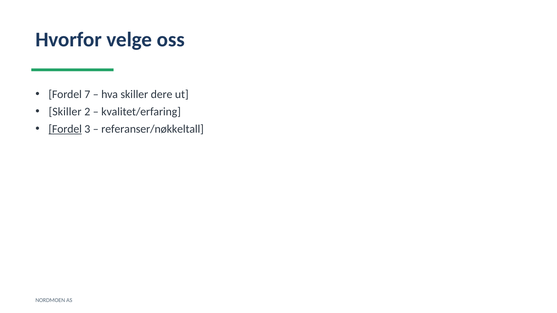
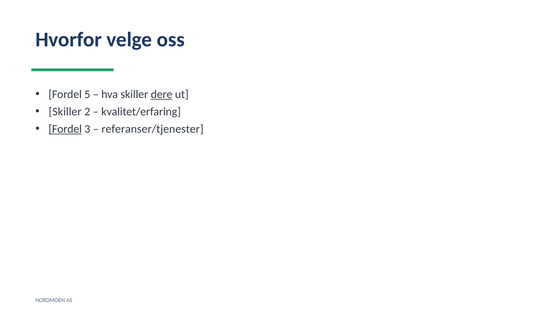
7: 7 -> 5
dere underline: none -> present
referanser/nøkkeltall: referanser/nøkkeltall -> referanser/tjenester
